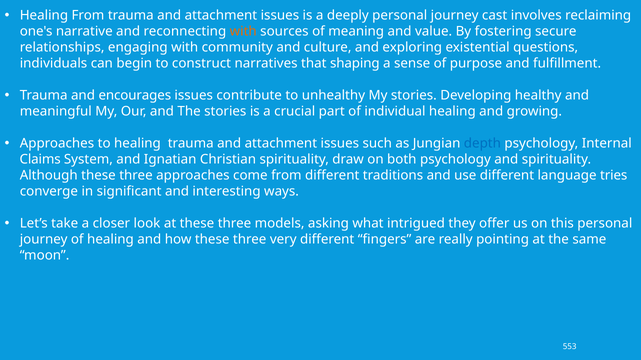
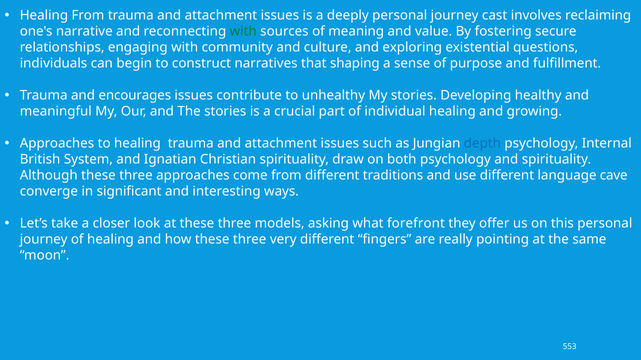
with at (243, 31) colour: orange -> green
Claims: Claims -> British
tries: tries -> cave
intrigued: intrigued -> forefront
